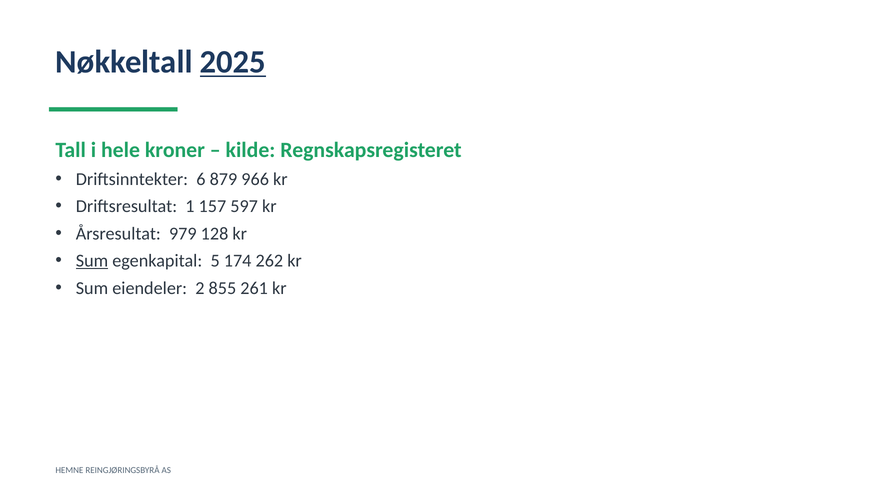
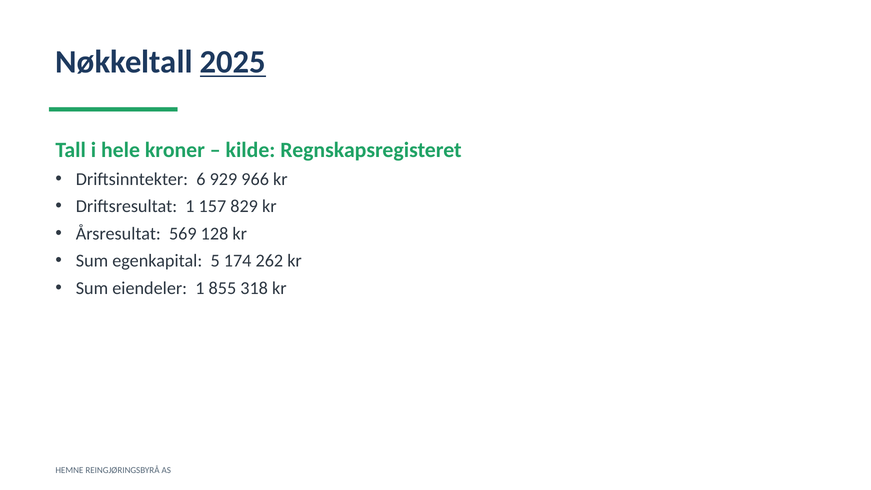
879: 879 -> 929
597: 597 -> 829
979: 979 -> 569
Sum at (92, 261) underline: present -> none
eiendeler 2: 2 -> 1
261: 261 -> 318
